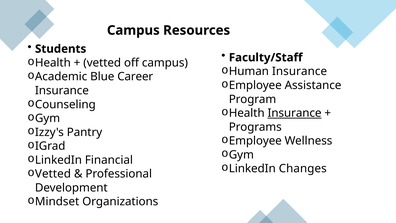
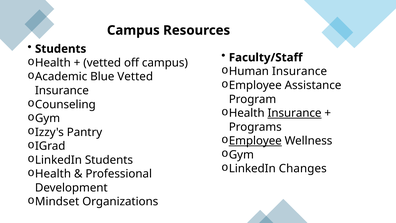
Blue Career: Career -> Vetted
Employee at (255, 141) underline: none -> present
LinkedIn Financial: Financial -> Students
Vetted at (53, 174): Vetted -> Health
